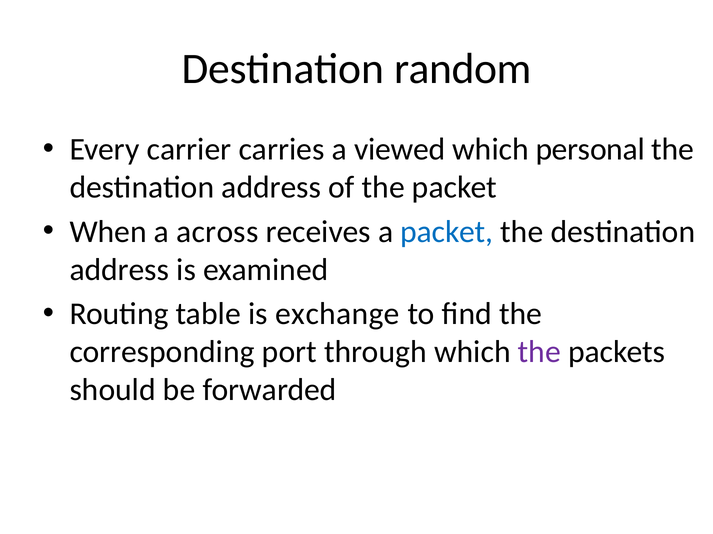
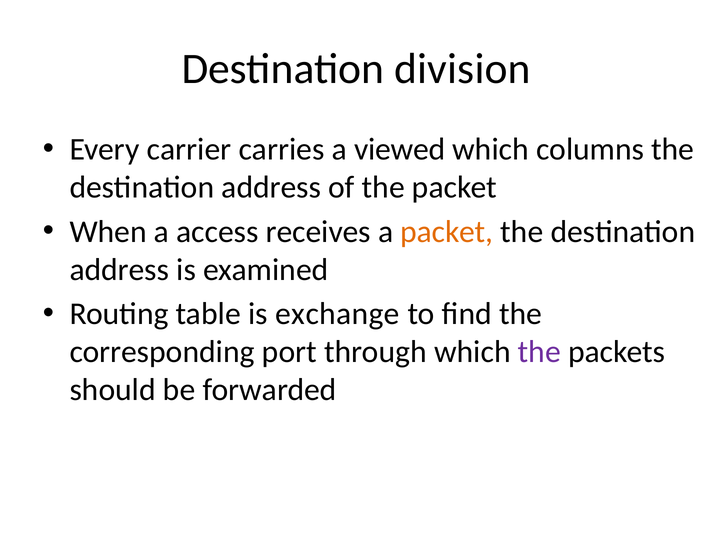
random: random -> division
personal: personal -> columns
across: across -> access
packet at (447, 232) colour: blue -> orange
